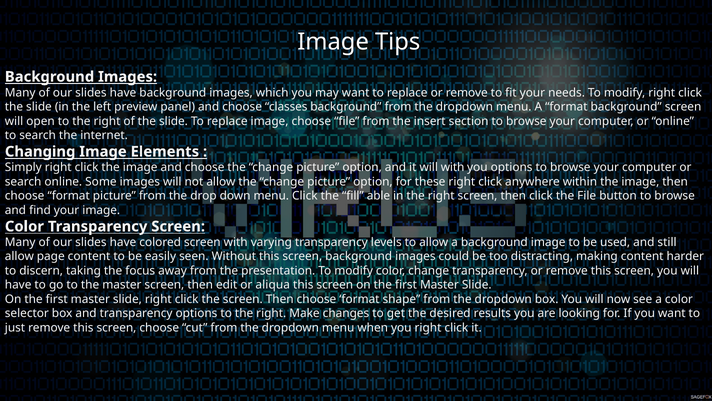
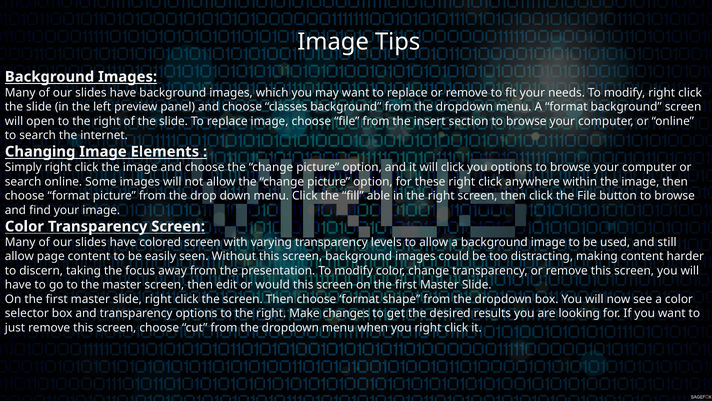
will with: with -> click
aliqua: aliqua -> would
